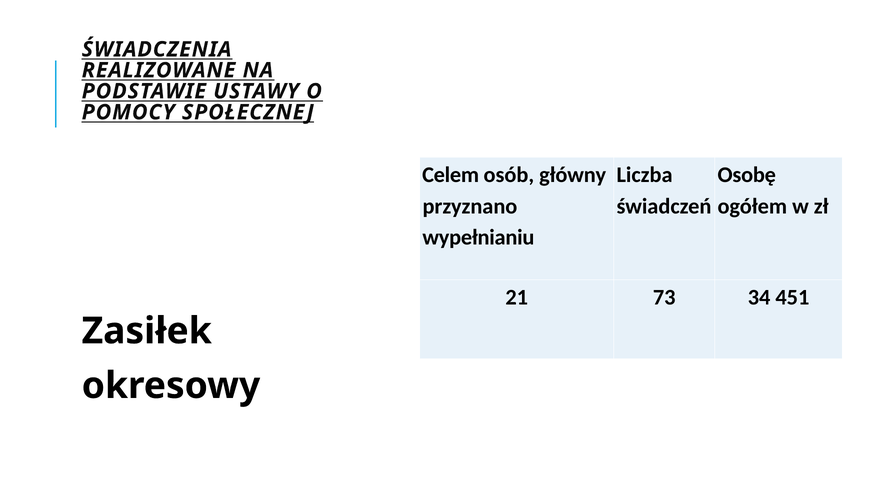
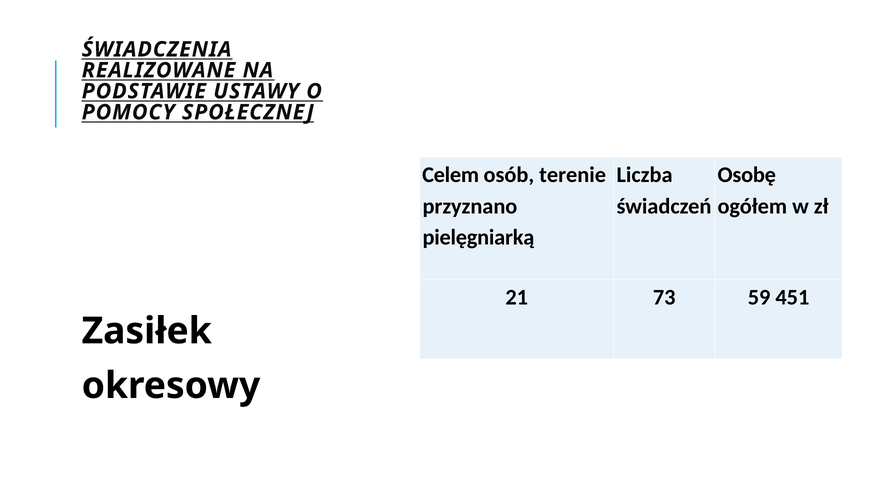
główny: główny -> terenie
wypełnianiu: wypełnianiu -> pielęgniarką
34: 34 -> 59
